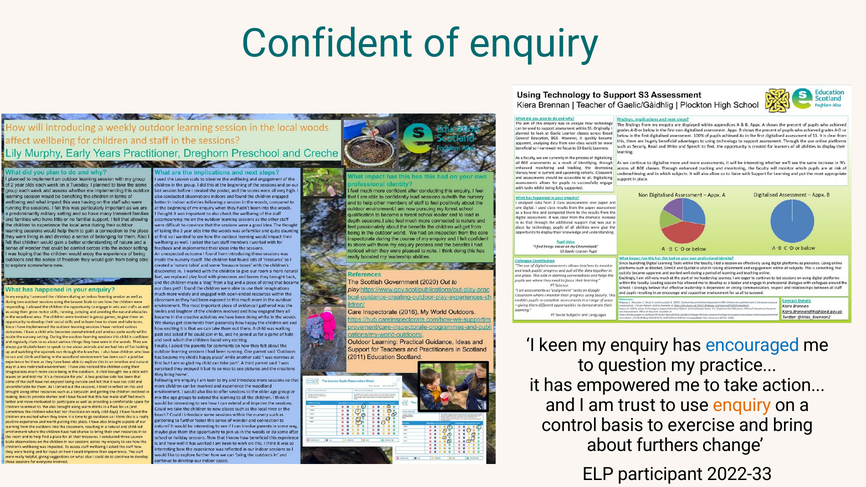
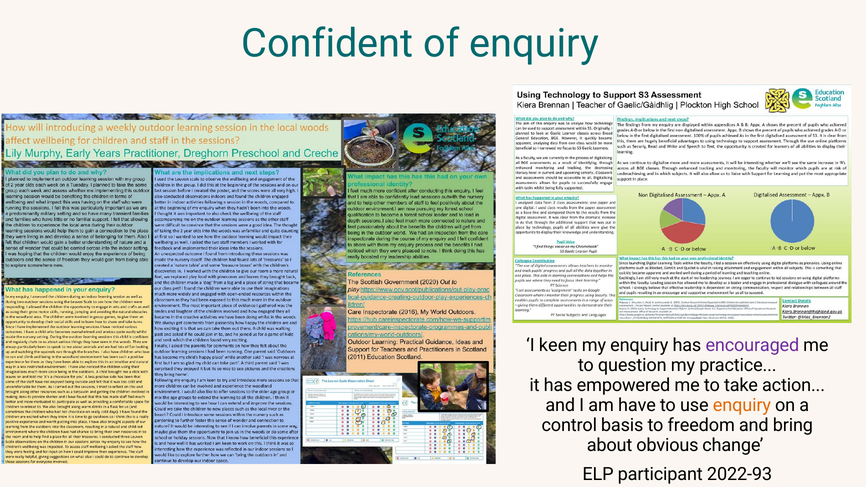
encouraged colour: blue -> purple
trust: trust -> have
exercise: exercise -> freedom
furthers: furthers -> obvious
2022-33: 2022-33 -> 2022-93
